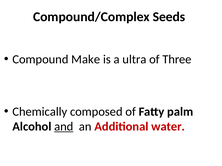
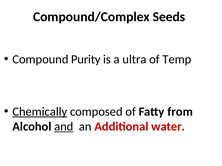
Make: Make -> Purity
Three: Three -> Temp
Chemically underline: none -> present
palm: palm -> from
